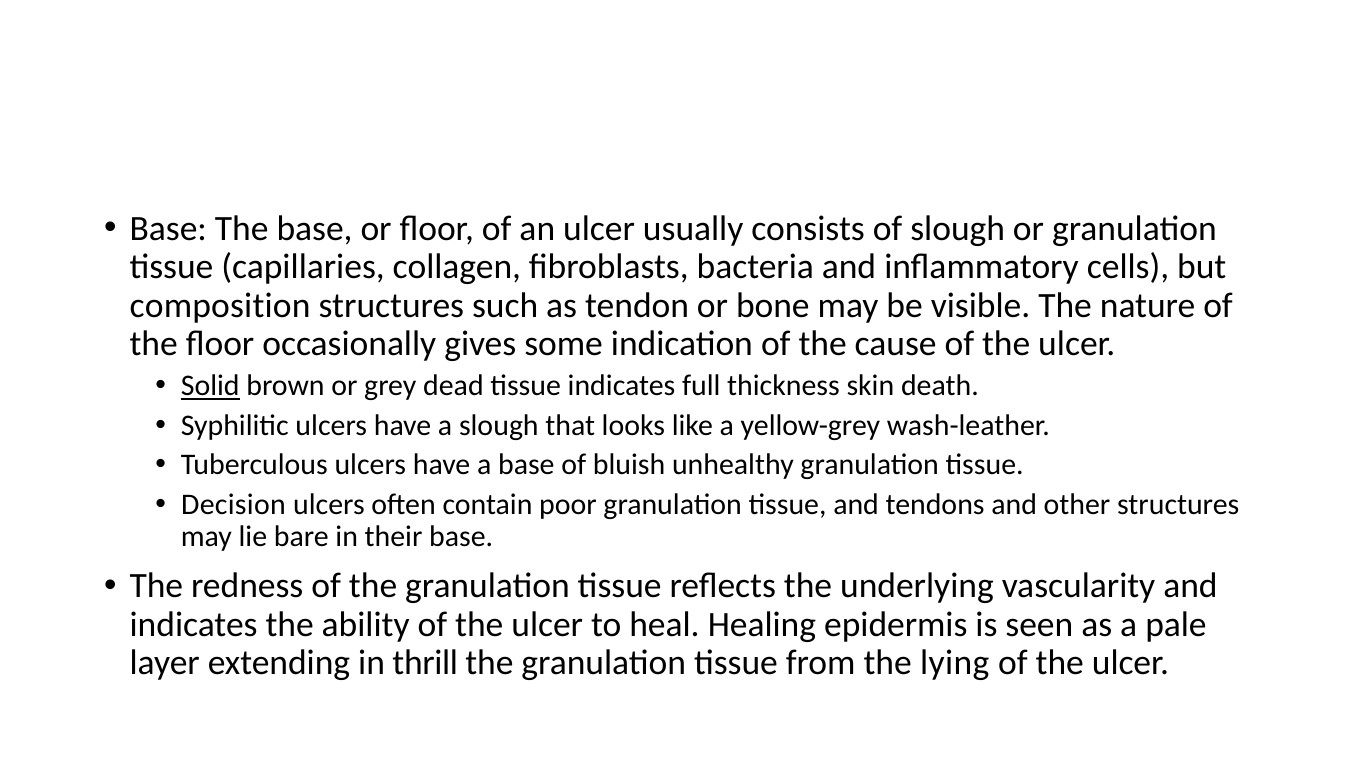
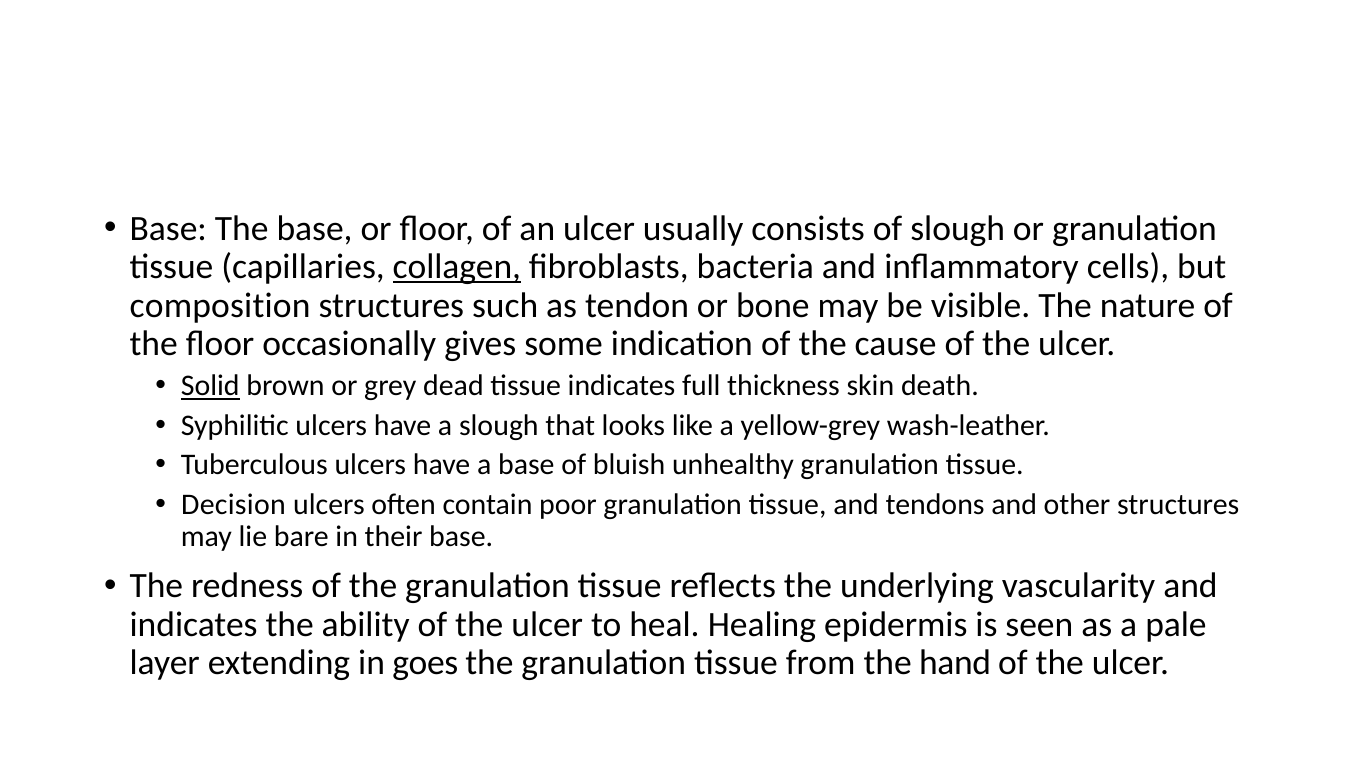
collagen underline: none -> present
thrill: thrill -> goes
lying: lying -> hand
